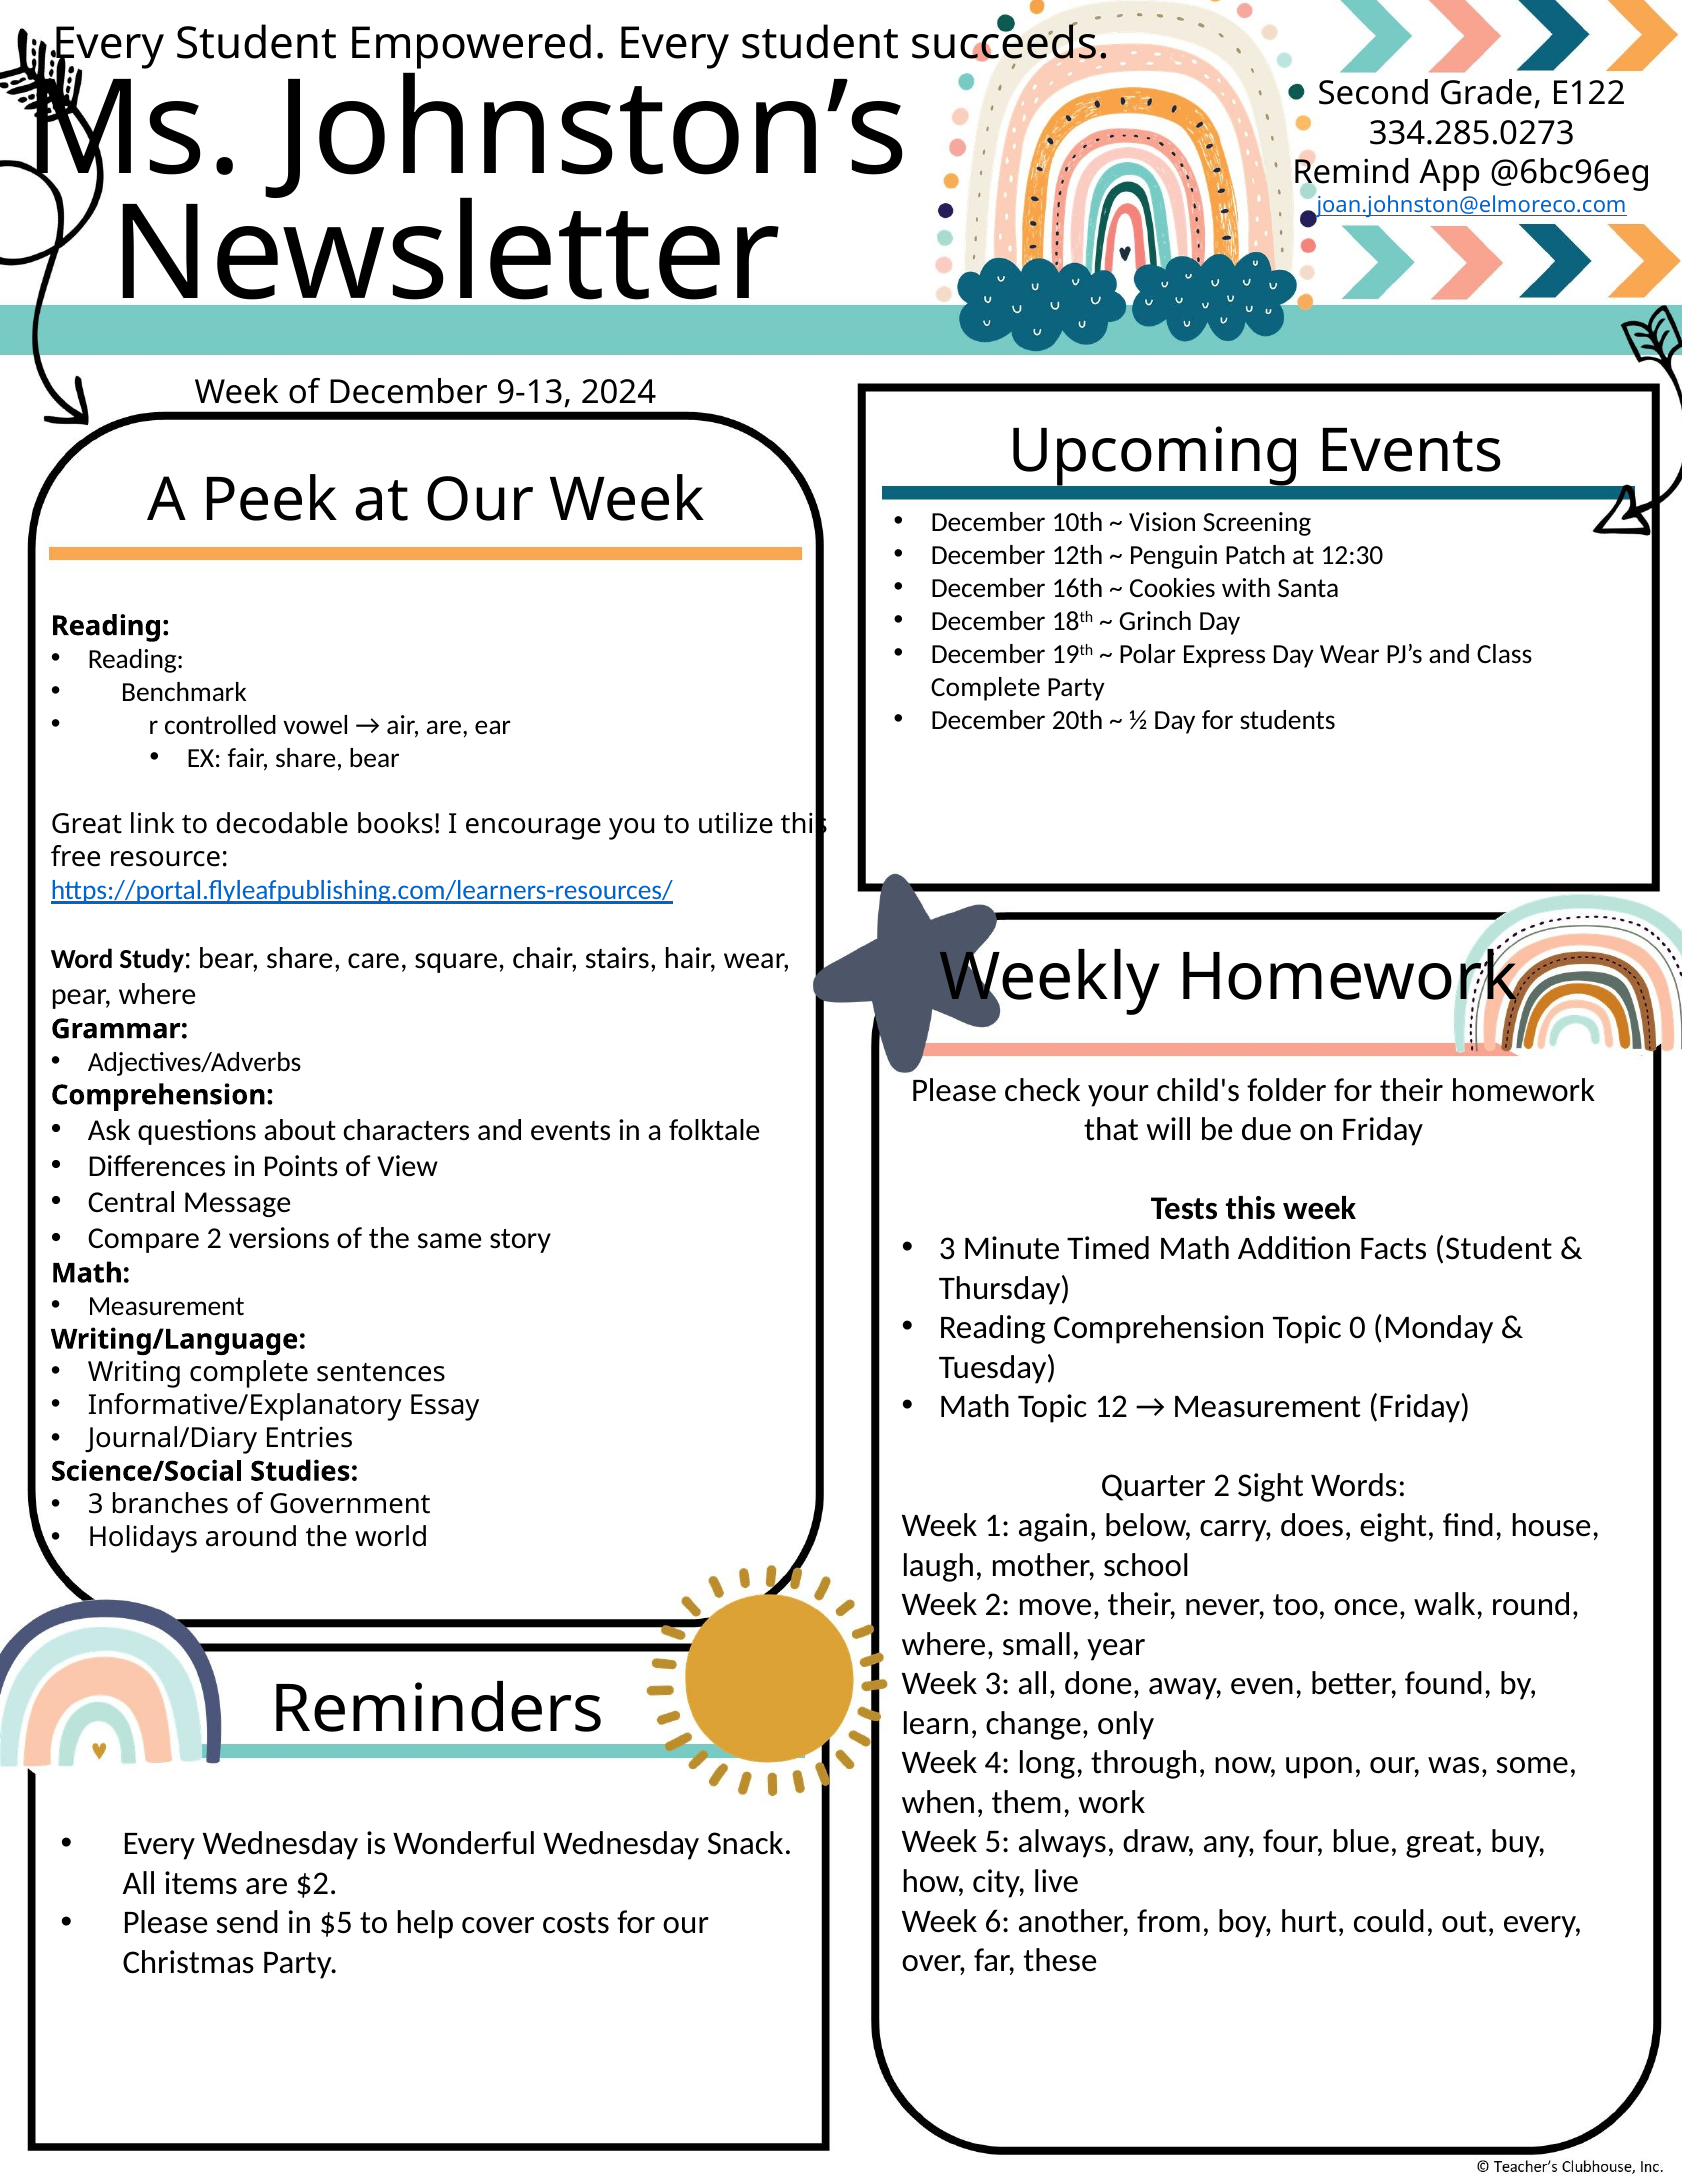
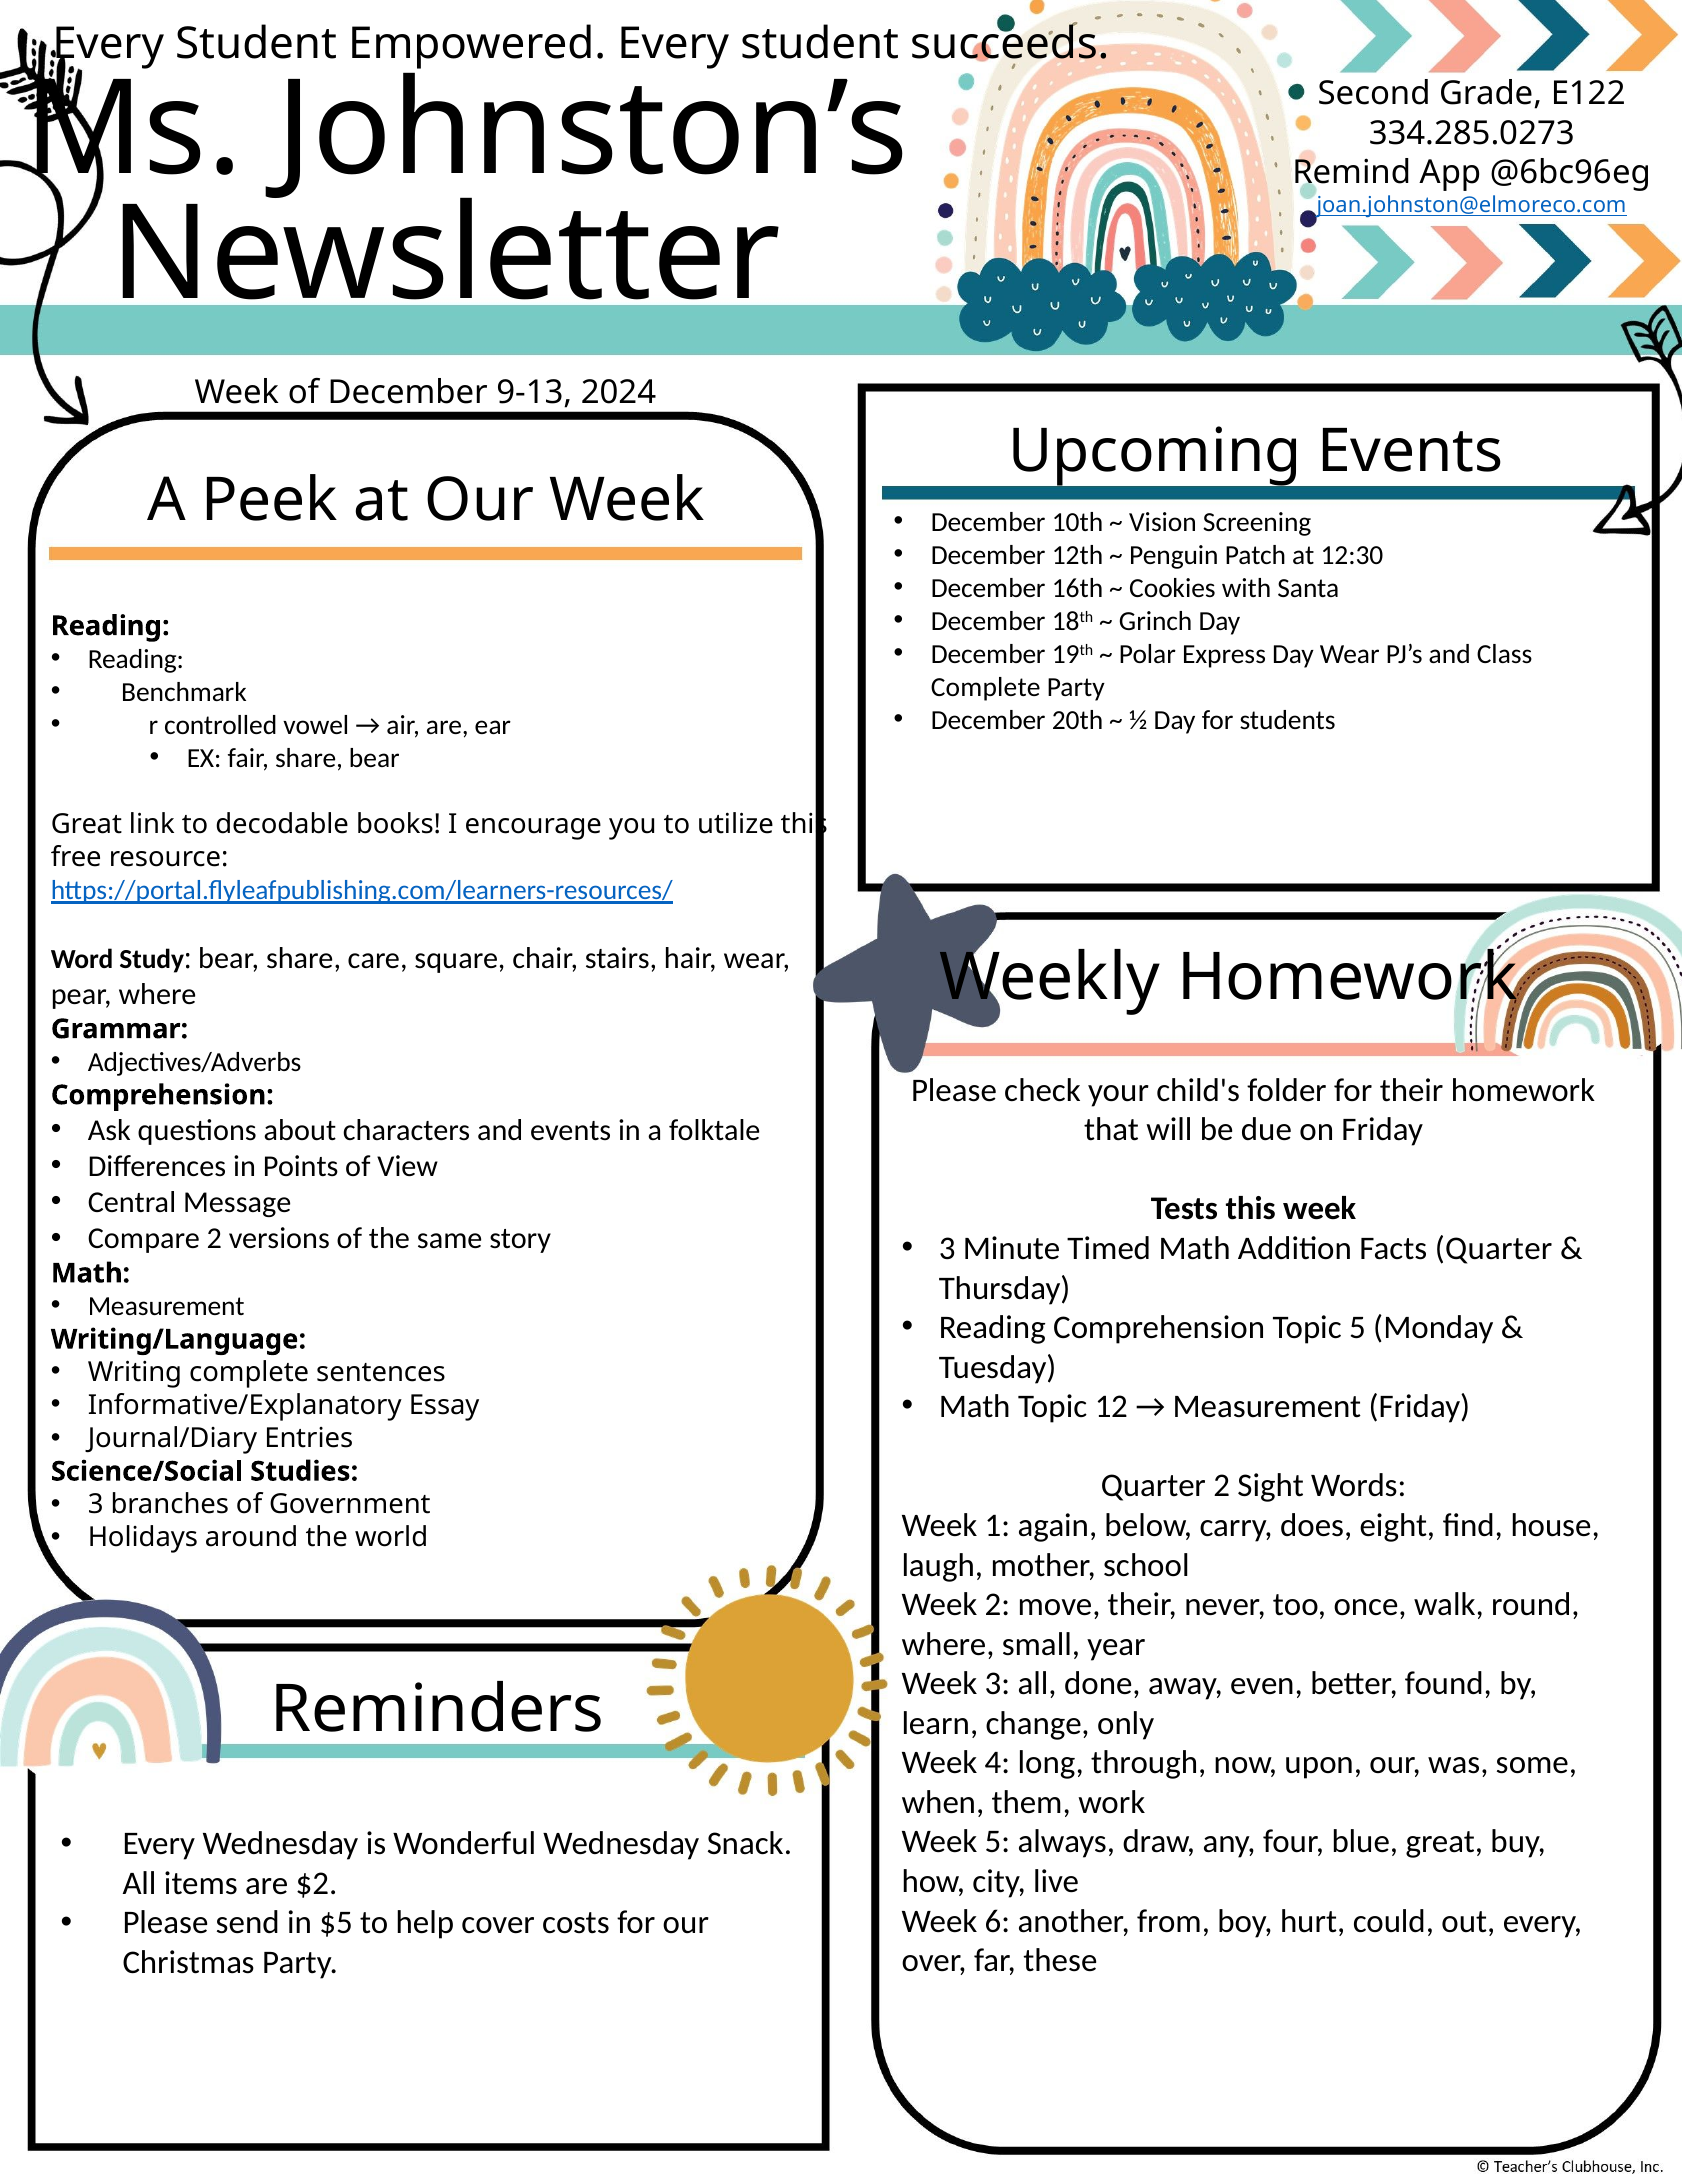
Facts Student: Student -> Quarter
Topic 0: 0 -> 5
